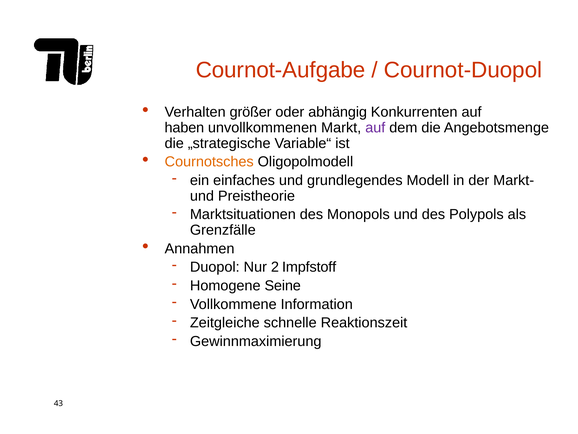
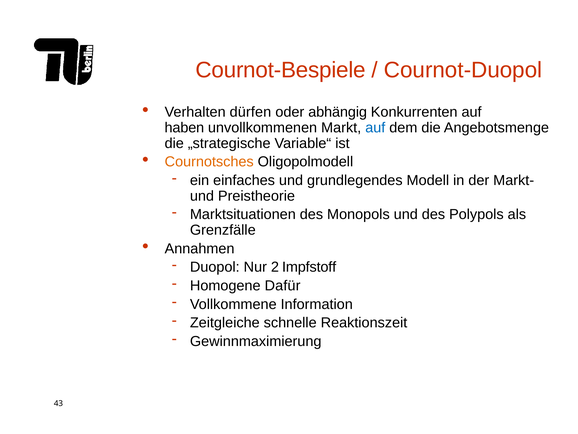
Cournot-Aufgabe: Cournot-Aufgabe -> Cournot-Bespiele
größer: größer -> dürfen
auf at (375, 128) colour: purple -> blue
Seine: Seine -> Dafür
